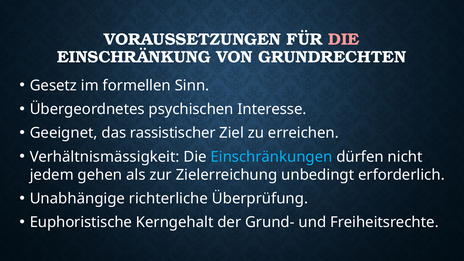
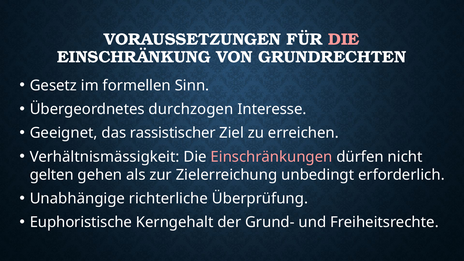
psychischen: psychischen -> durchzogen
Einschränkungen colour: light blue -> pink
jedem: jedem -> gelten
